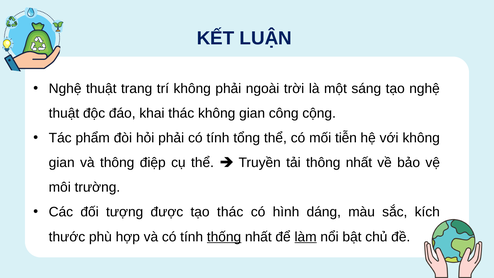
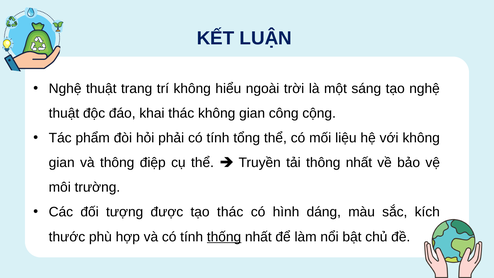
không phải: phải -> hiểu
tiễn: tiễn -> liệu
làm underline: present -> none
